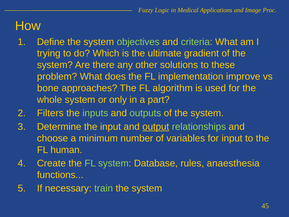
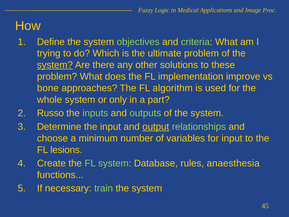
ultimate gradient: gradient -> problem
system at (55, 65) underline: none -> present
Filters: Filters -> Russo
human: human -> lesions
